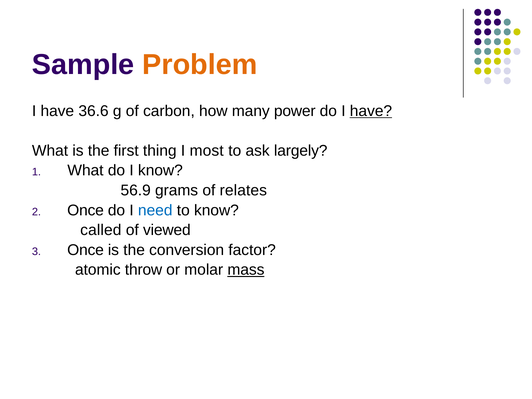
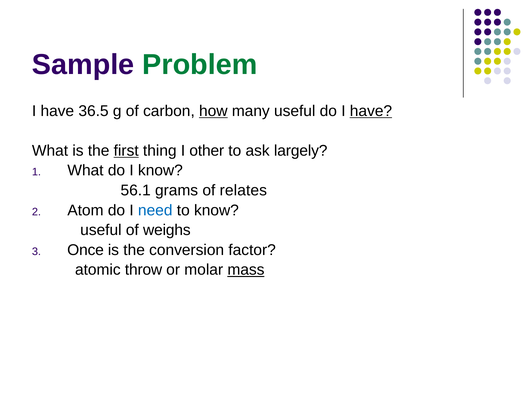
Problem colour: orange -> green
36.6: 36.6 -> 36.5
how underline: none -> present
many power: power -> useful
first underline: none -> present
most: most -> other
56.9: 56.9 -> 56.1
Once at (86, 210): Once -> Atom
called at (101, 230): called -> useful
viewed: viewed -> weighs
